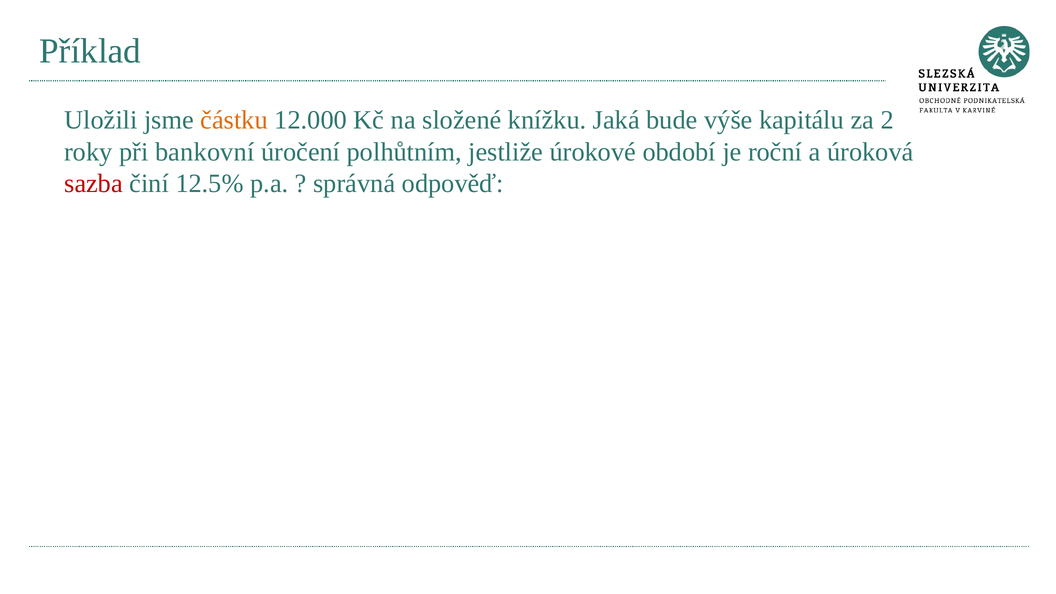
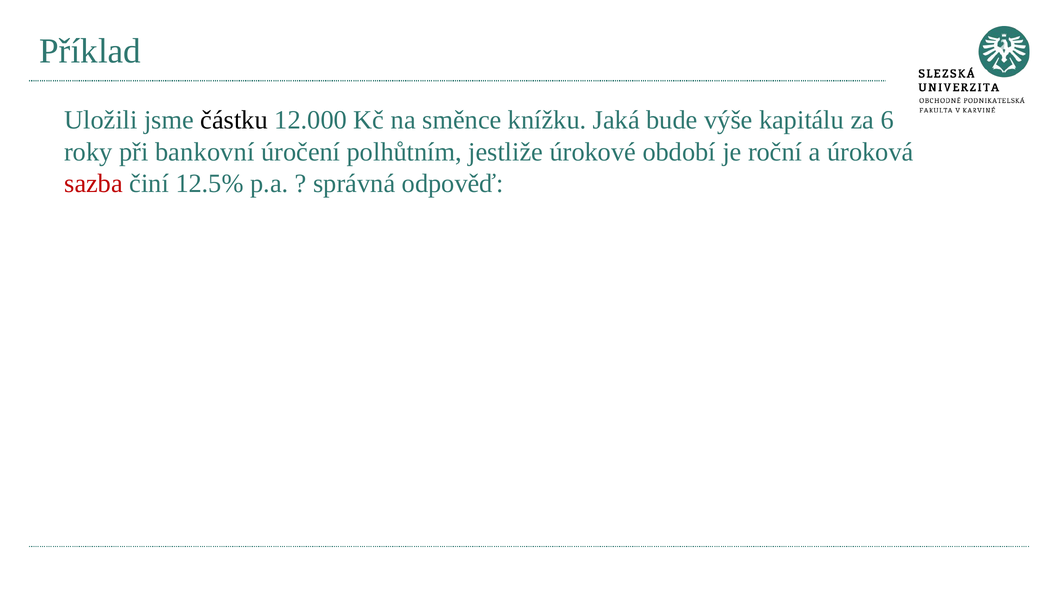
částku colour: orange -> black
složené: složené -> směnce
2: 2 -> 6
